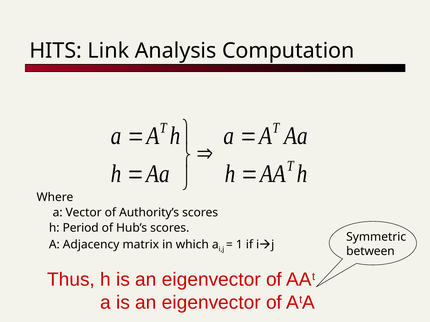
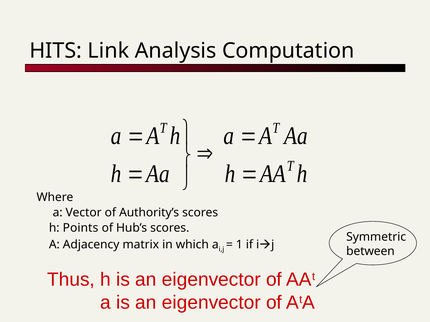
Period: Period -> Points
